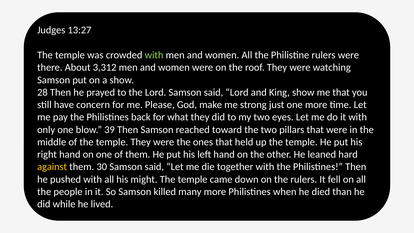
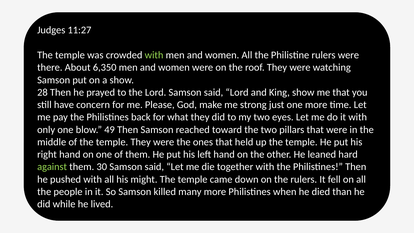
13:27: 13:27 -> 11:27
3,312: 3,312 -> 6,350
39: 39 -> 49
against colour: yellow -> light green
